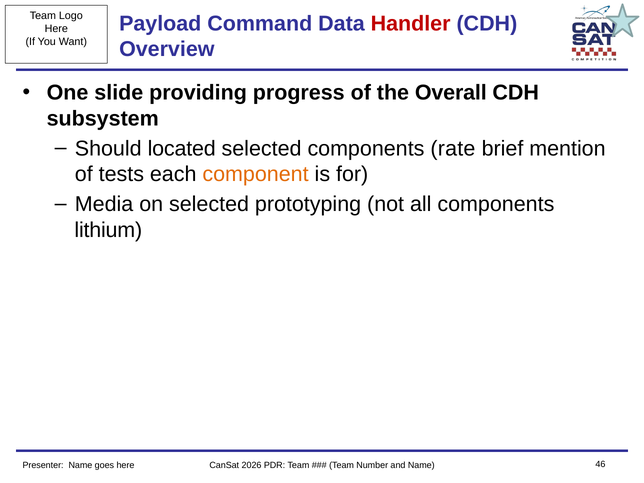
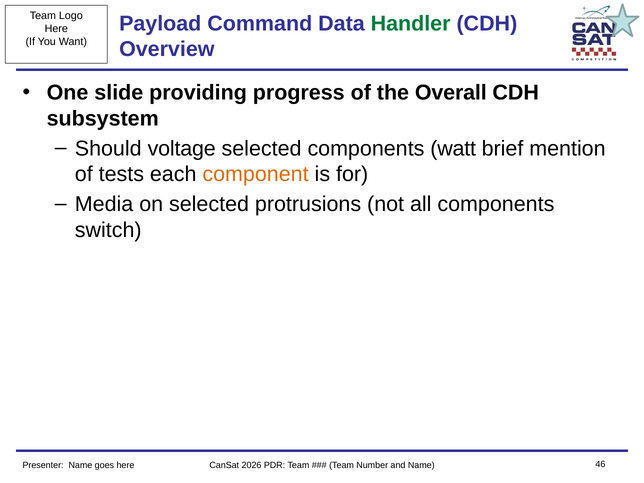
Handler colour: red -> green
located: located -> voltage
rate: rate -> watt
prototyping: prototyping -> protrusions
lithium: lithium -> switch
